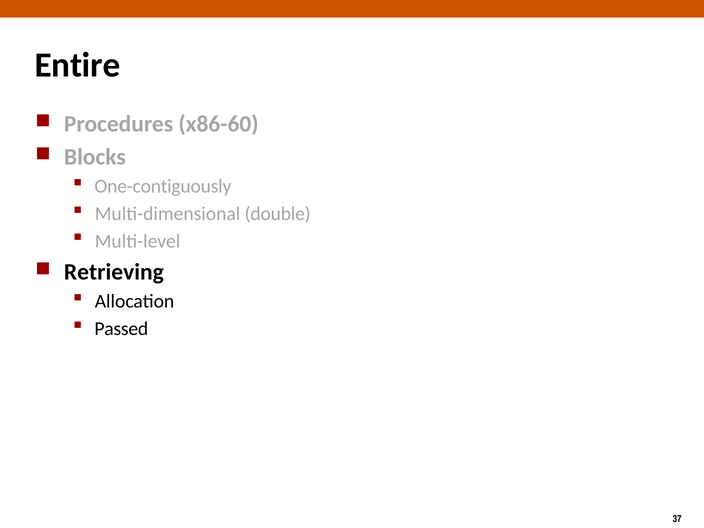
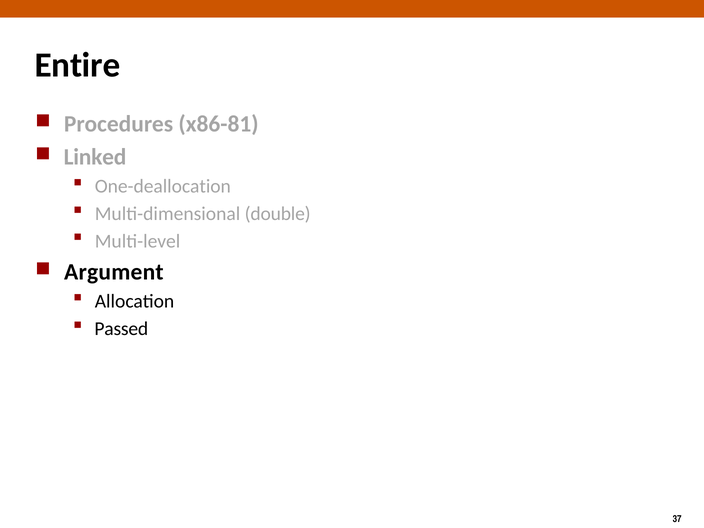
x86-60: x86-60 -> x86-81
Blocks: Blocks -> Linked
One-contiguously: One-contiguously -> One-deallocation
Retrieving: Retrieving -> Argument
